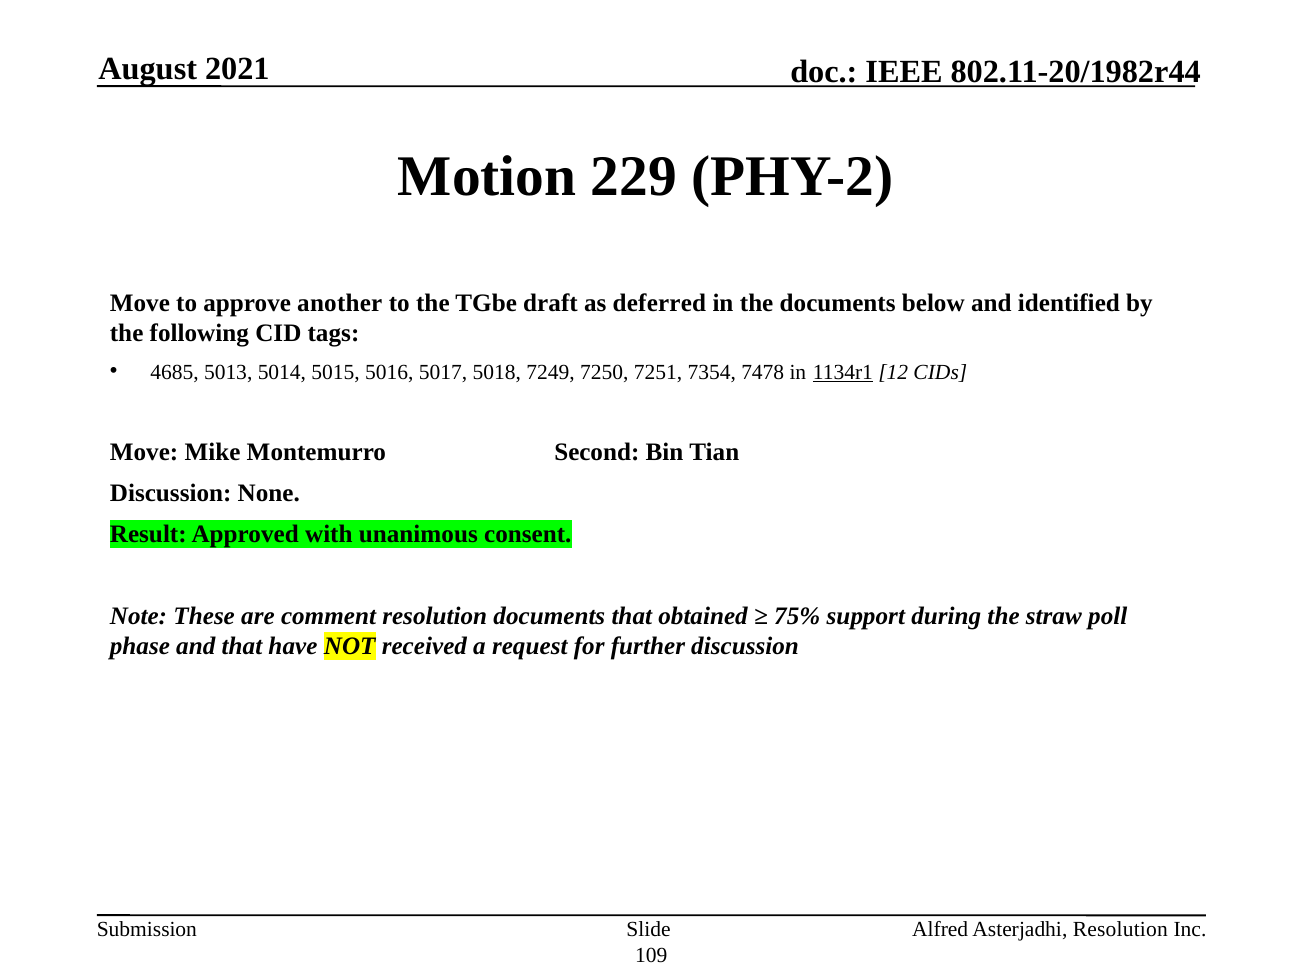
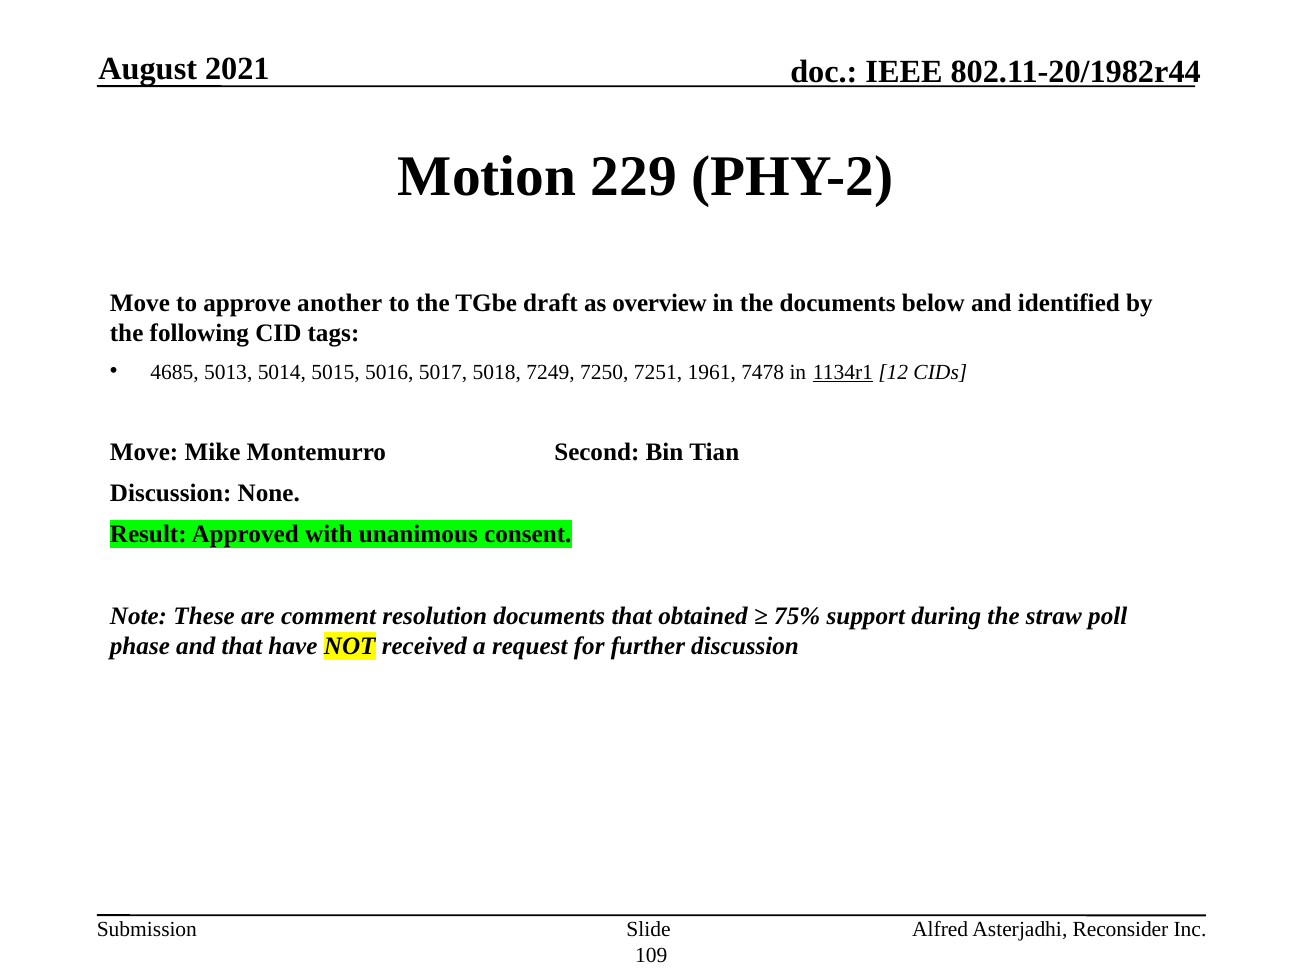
deferred: deferred -> overview
7354: 7354 -> 1961
Asterjadhi Resolution: Resolution -> Reconsider
